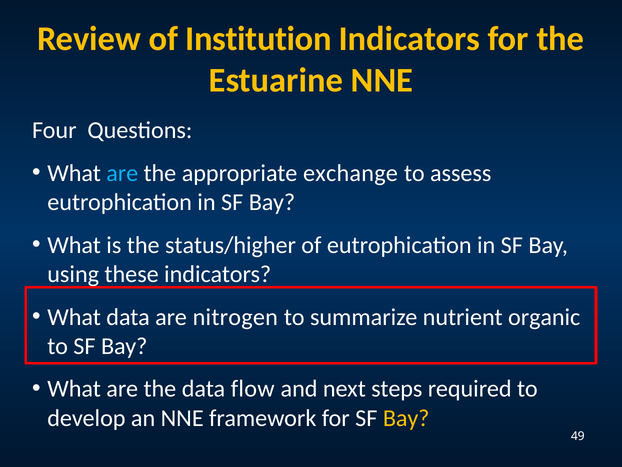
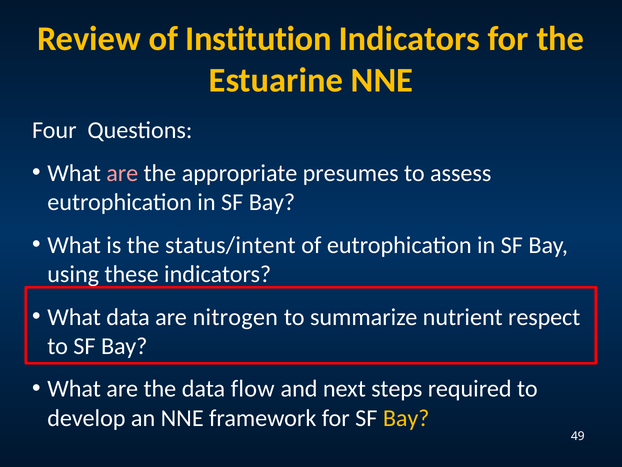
are at (122, 173) colour: light blue -> pink
exchange: exchange -> presumes
status/higher: status/higher -> status/intent
organic: organic -> respect
